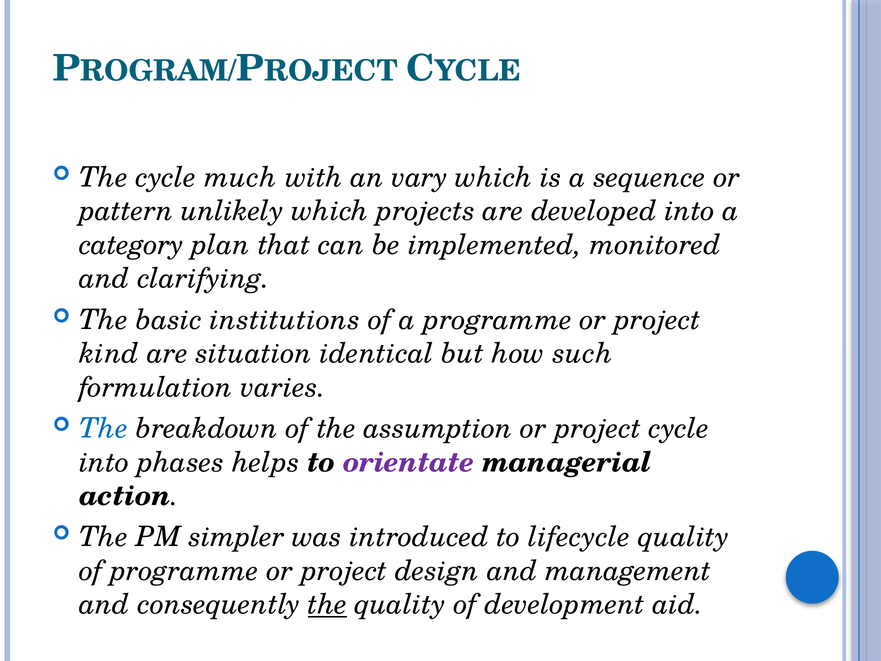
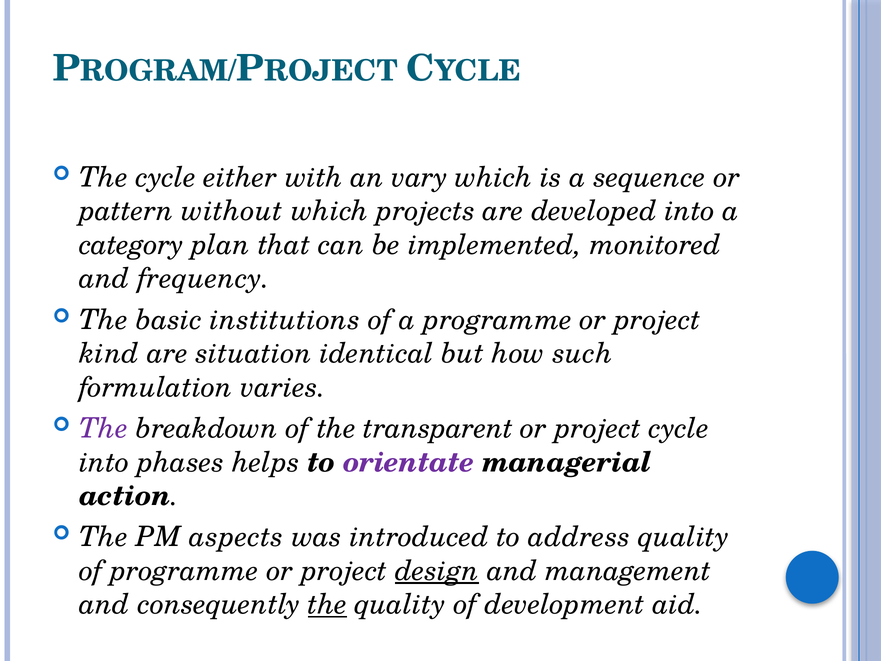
much: much -> either
unlikely: unlikely -> without
clarifying: clarifying -> frequency
The at (104, 428) colour: blue -> purple
assumption: assumption -> transparent
simpler: simpler -> aspects
lifecycle: lifecycle -> address
design underline: none -> present
